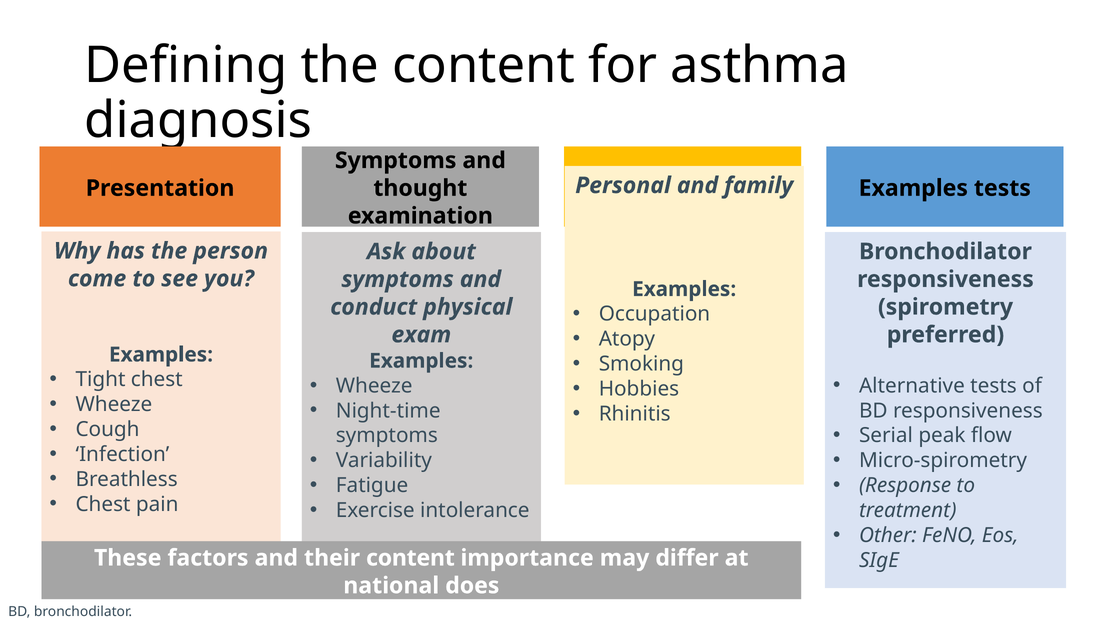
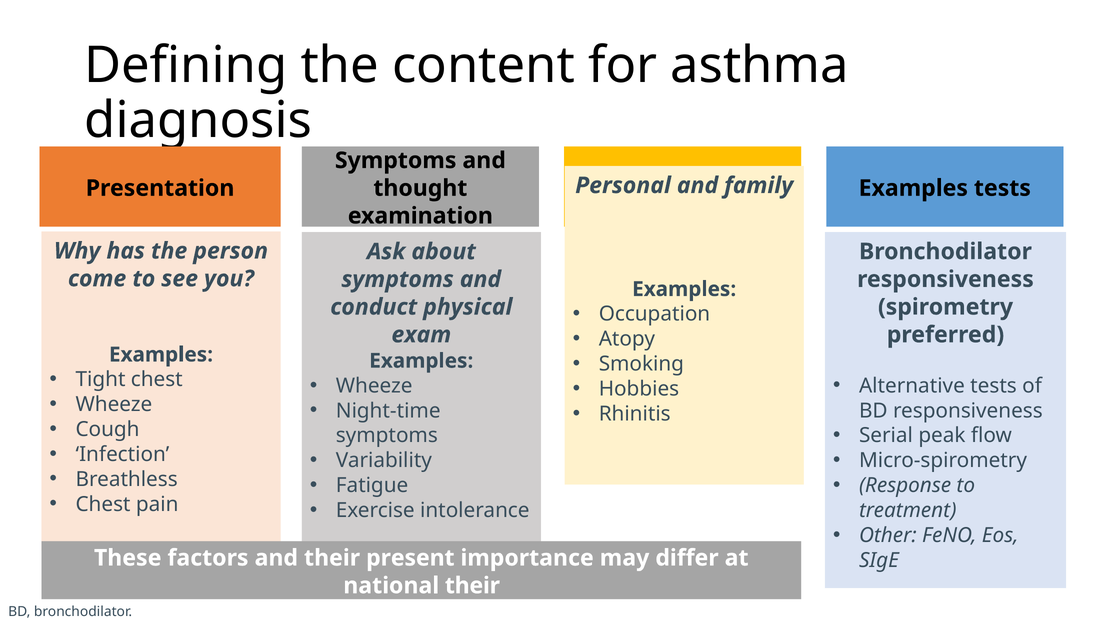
their content: content -> present
national does: does -> their
